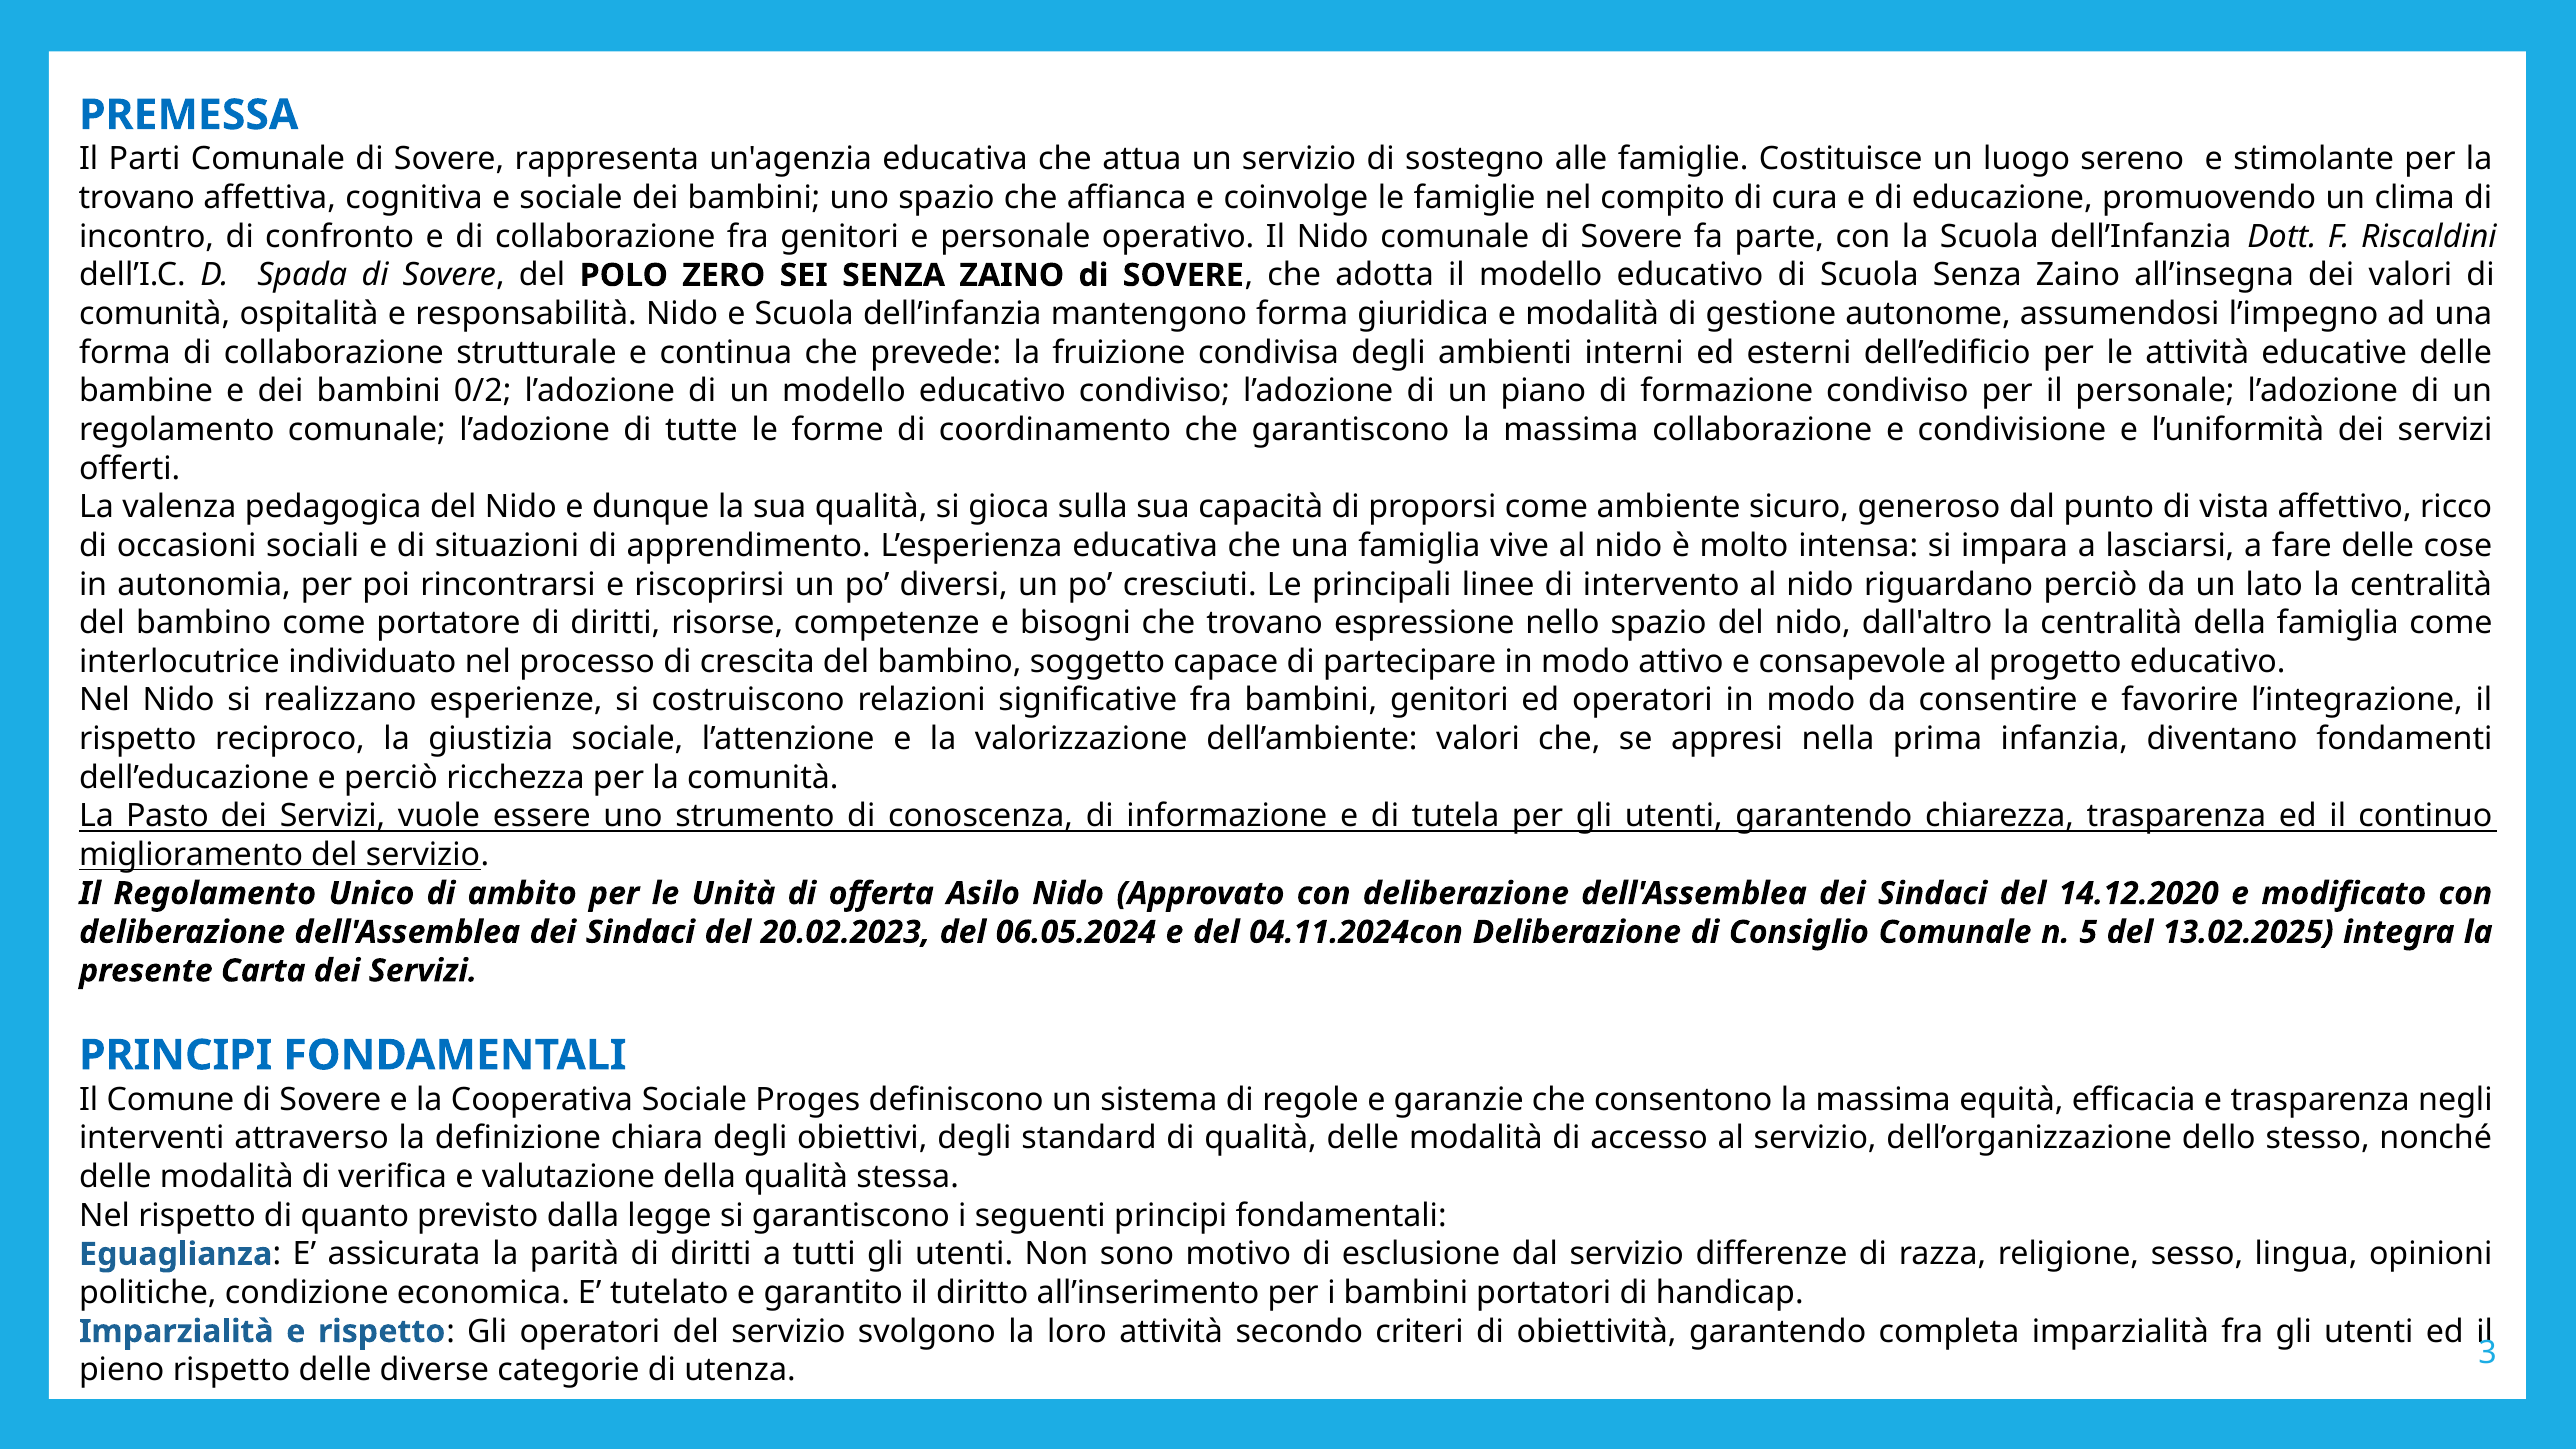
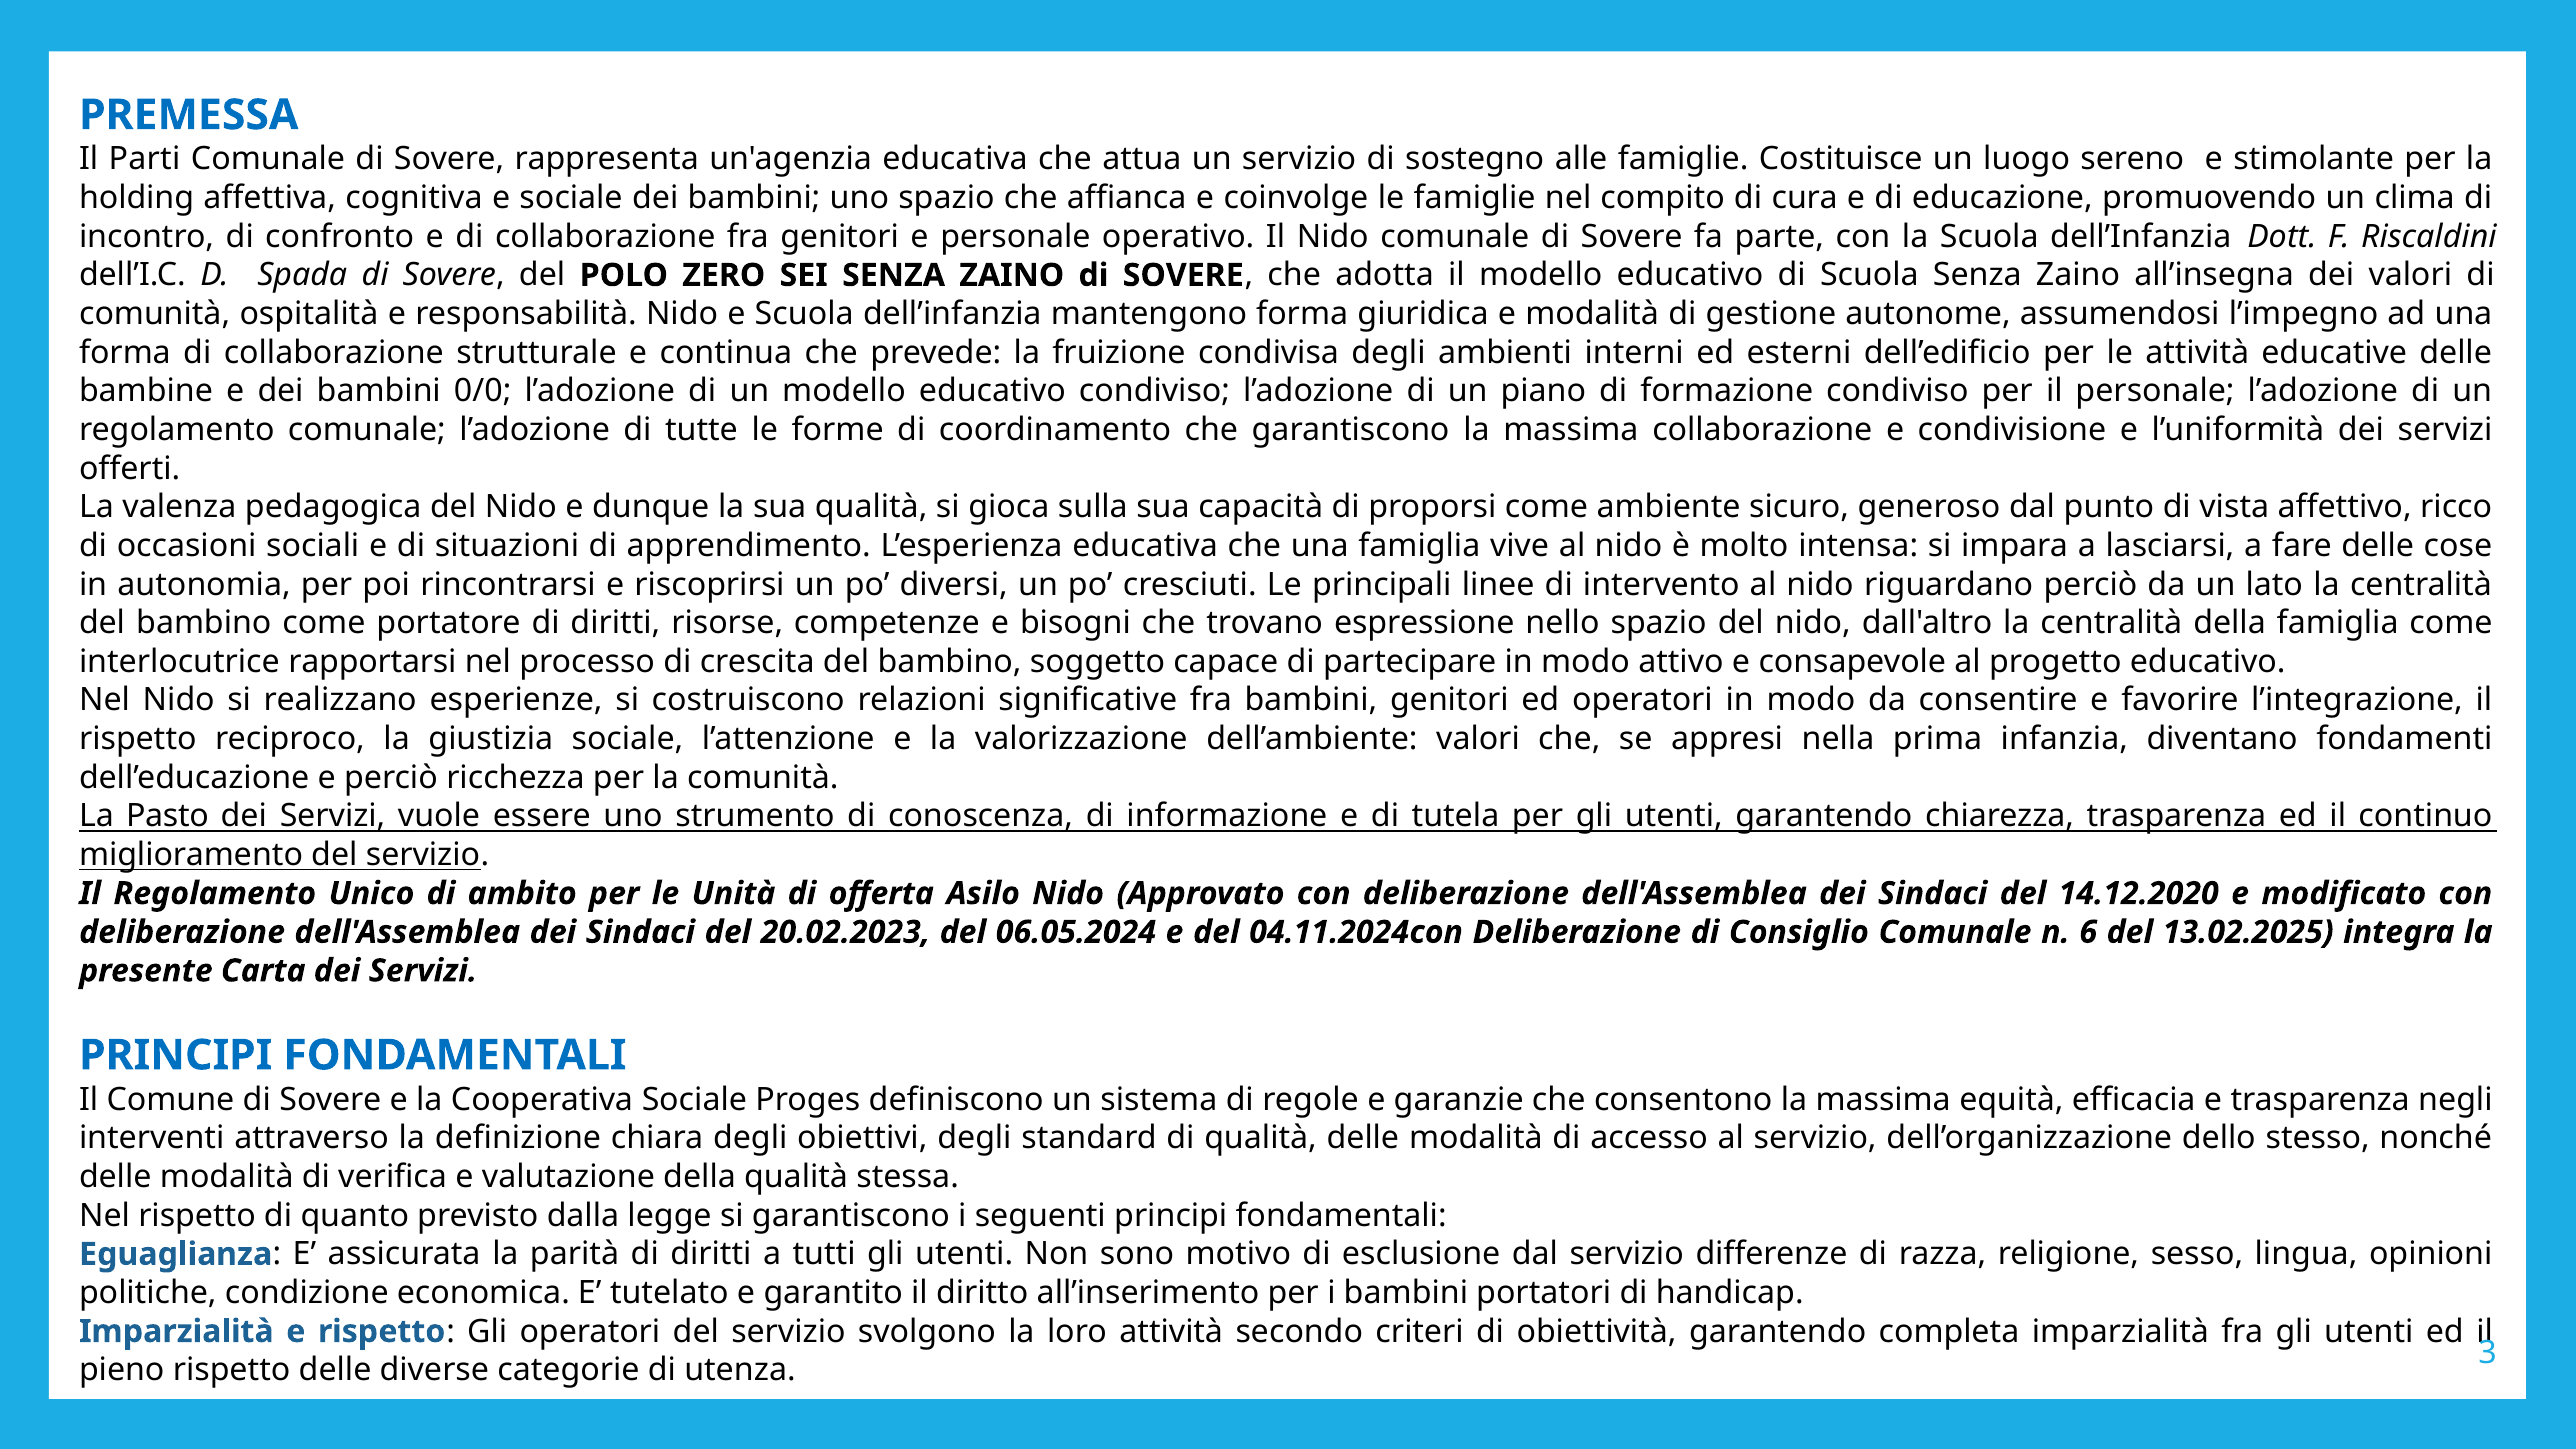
trovano at (137, 198): trovano -> holding
0/2: 0/2 -> 0/0
individuato: individuato -> rapportarsi
5: 5 -> 6
